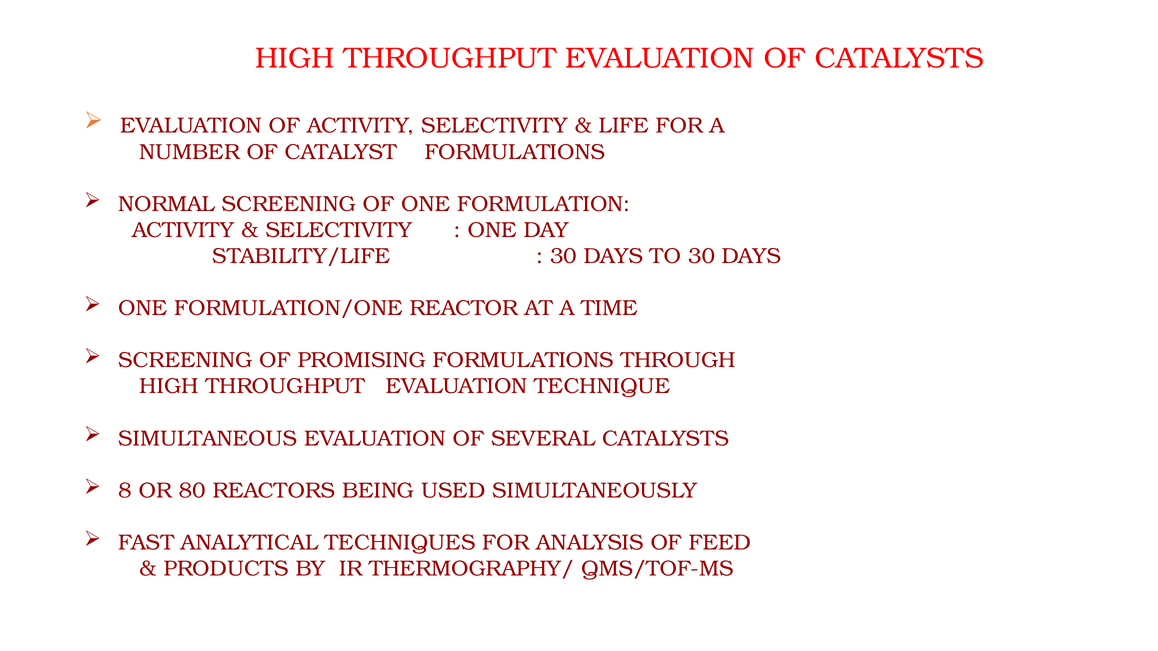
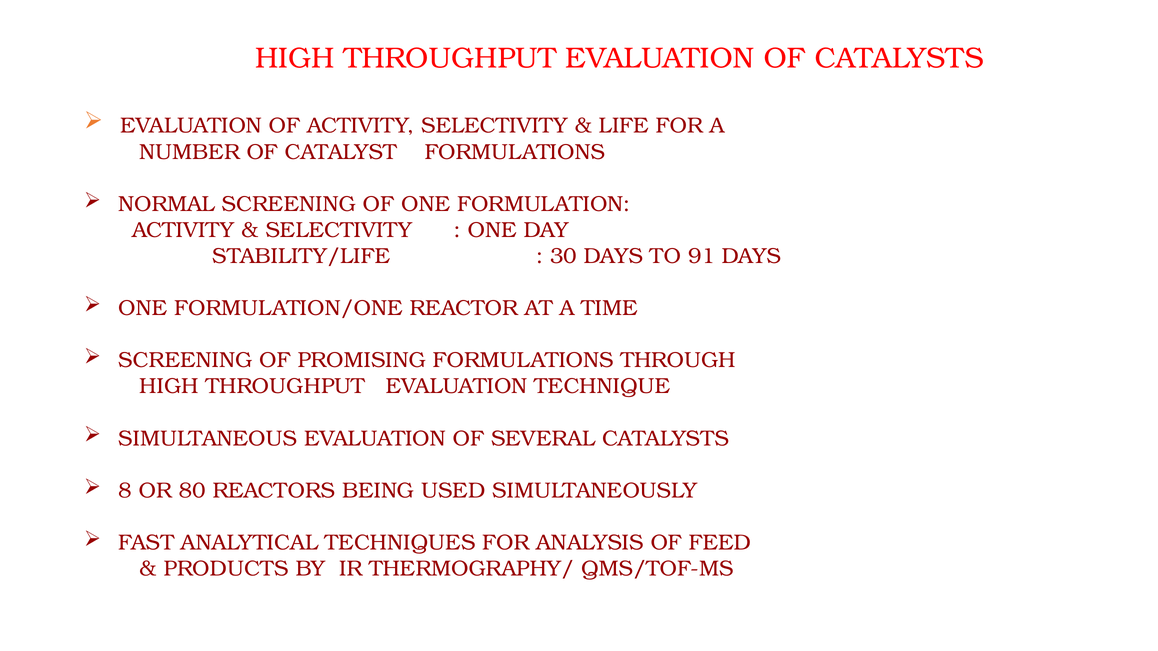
TO 30: 30 -> 91
